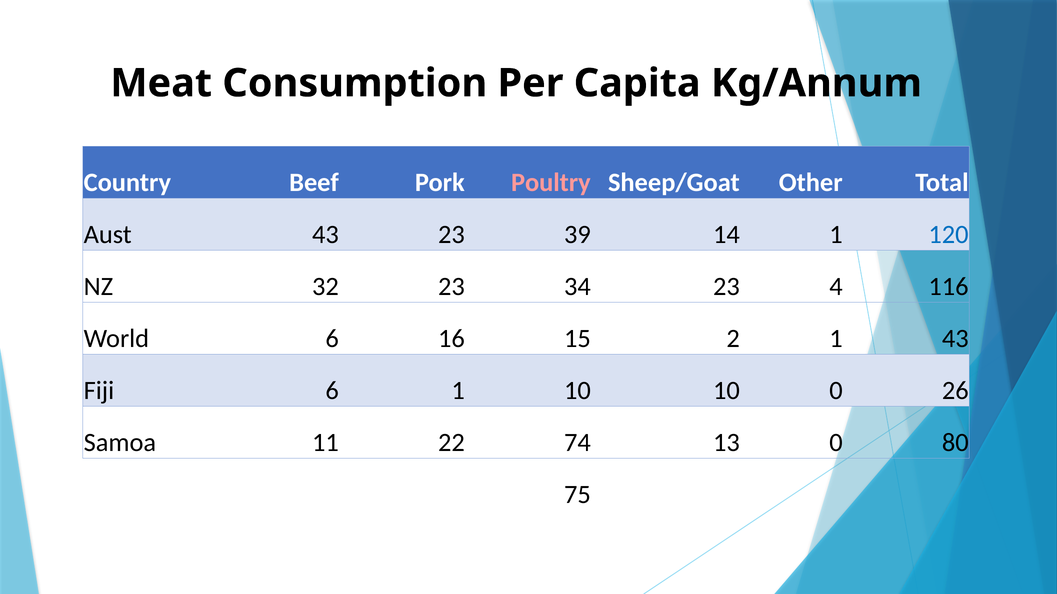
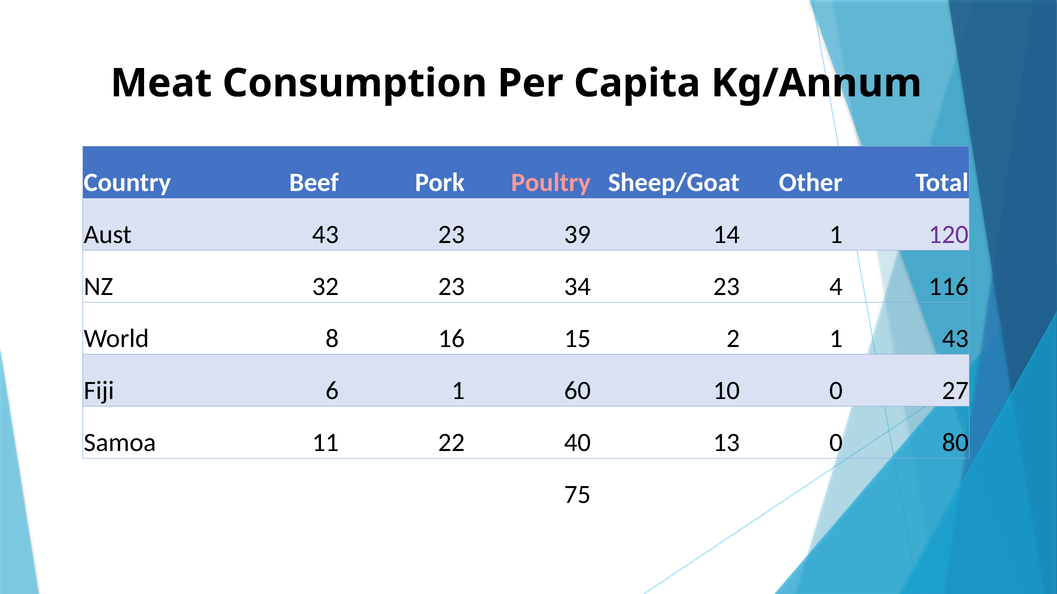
120 colour: blue -> purple
World 6: 6 -> 8
1 10: 10 -> 60
26: 26 -> 27
74: 74 -> 40
